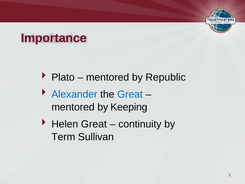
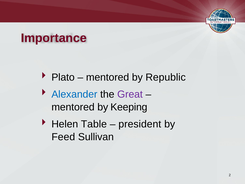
Great at (130, 94) colour: blue -> purple
Helen Great: Great -> Table
continuity: continuity -> president
Term: Term -> Feed
